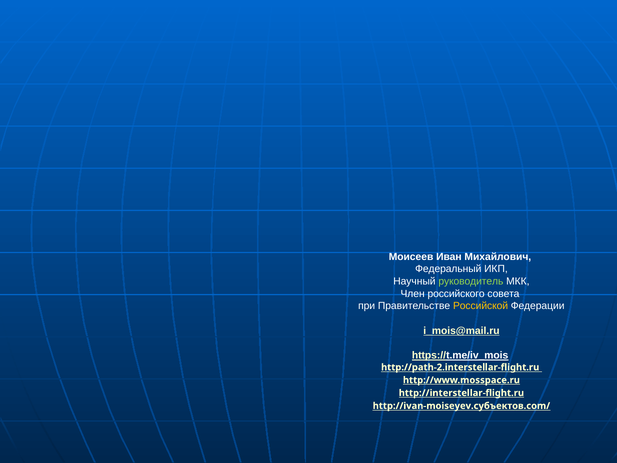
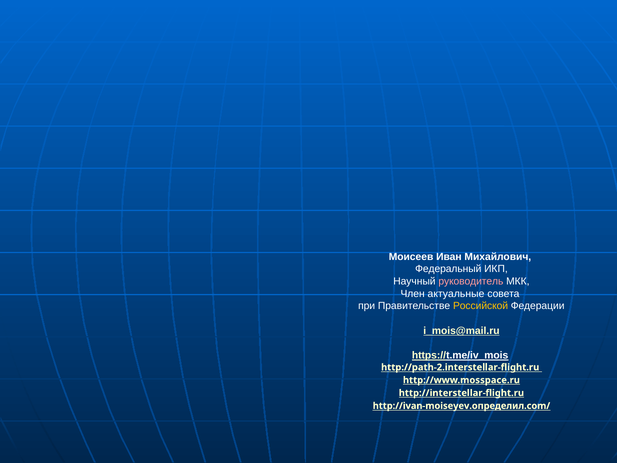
руководитель colour: light green -> pink
российского: российского -> актуальные
http://ivan-moiseyev.субъектов.com/: http://ivan-moiseyev.субъектов.com/ -> http://ivan-moiseyev.определил.com/
